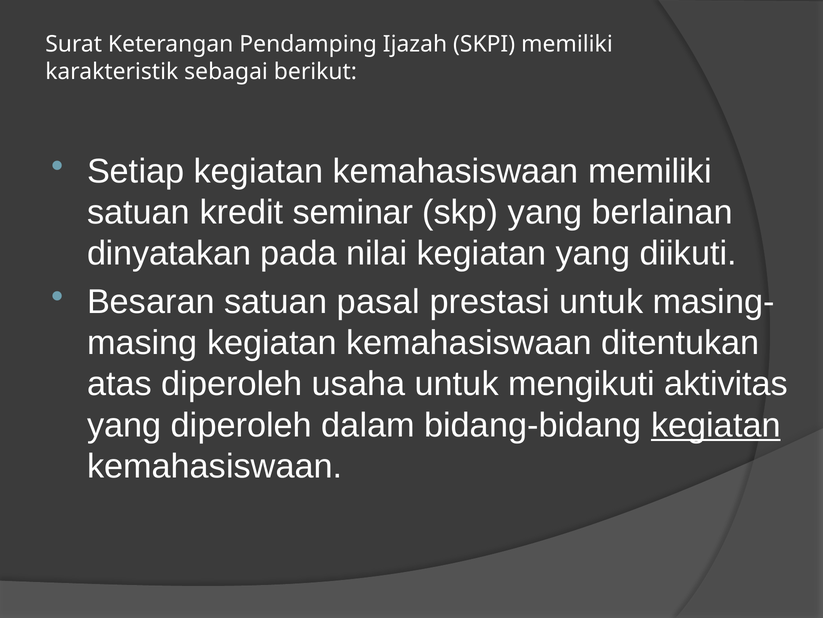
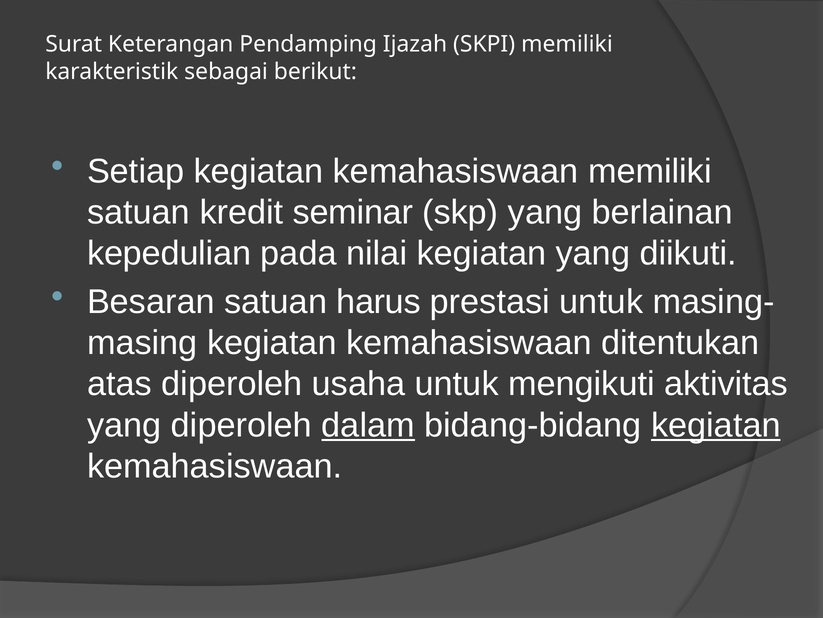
dinyatakan: dinyatakan -> kepedulian
pasal: pasal -> harus
dalam underline: none -> present
